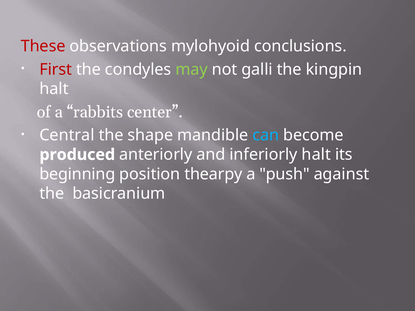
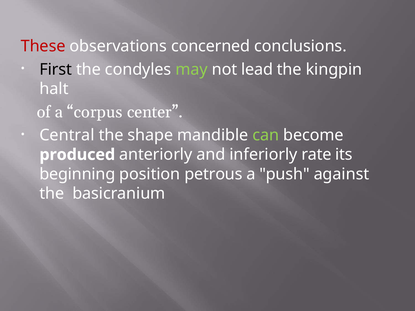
mylohyoid: mylohyoid -> concerned
First colour: red -> black
galli: galli -> lead
rabbits: rabbits -> corpus
can colour: light blue -> light green
inferiorly halt: halt -> rate
thearpy: thearpy -> petrous
